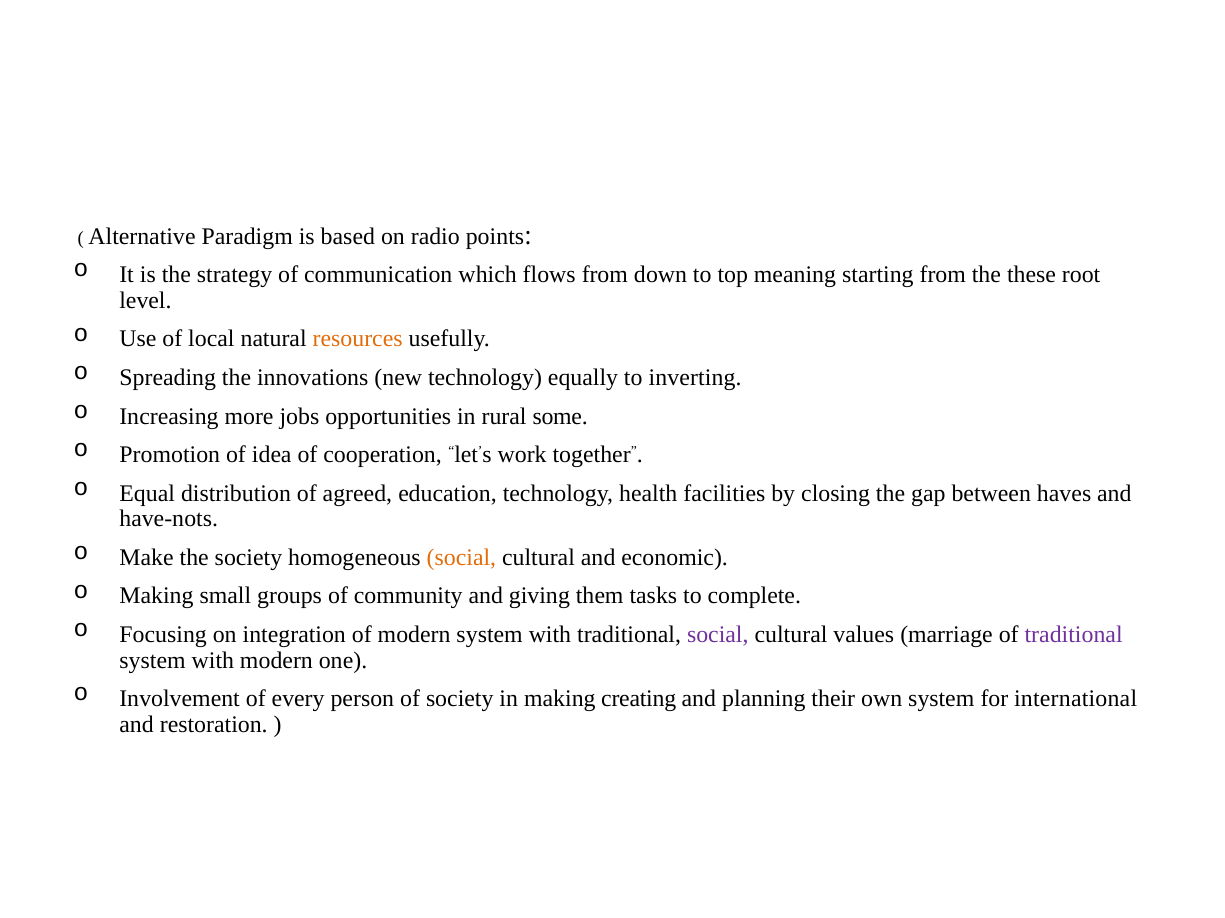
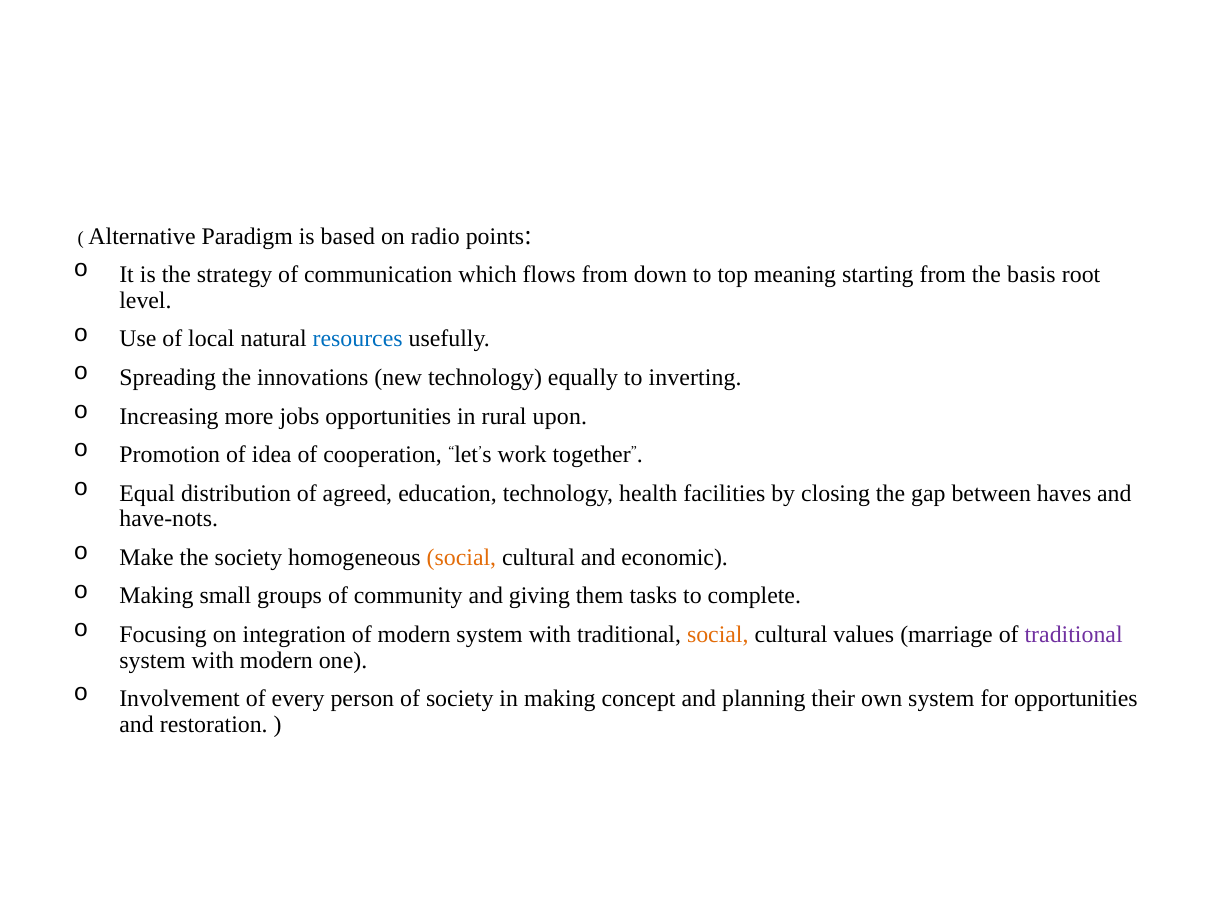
these: these -> basis
resources colour: orange -> blue
some: some -> upon
social at (718, 635) colour: purple -> orange
creating: creating -> concept
for international: international -> opportunities
